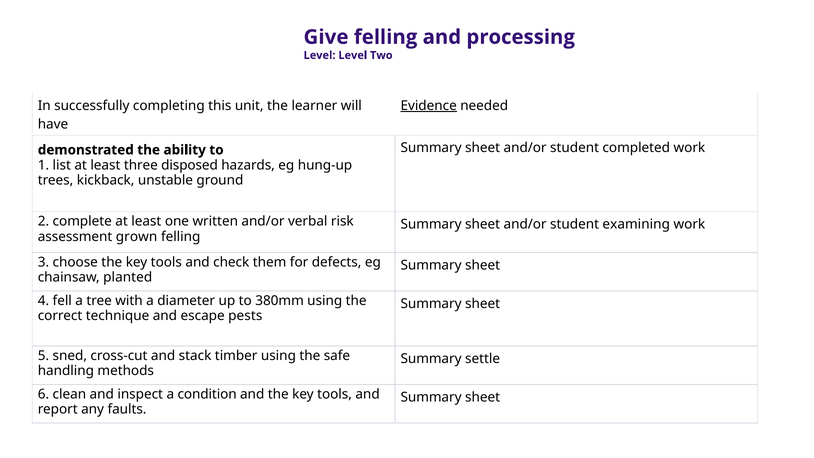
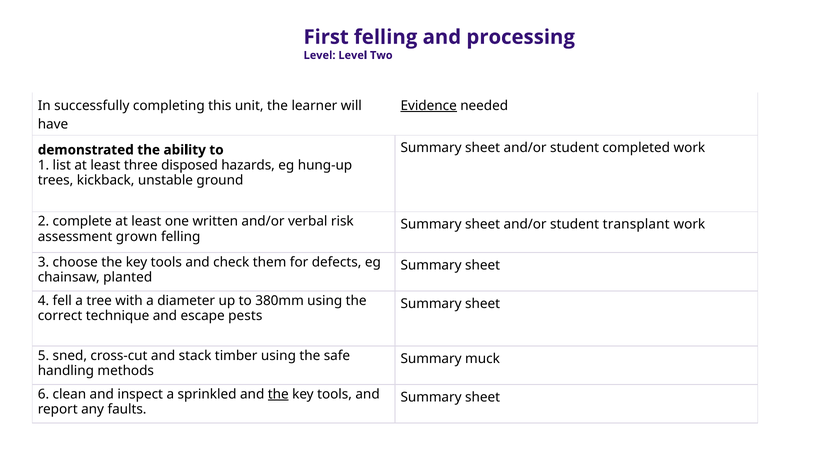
Give: Give -> First
examining: examining -> transplant
settle: settle -> muck
condition: condition -> sprinkled
the at (278, 394) underline: none -> present
